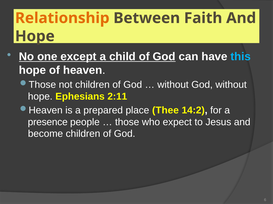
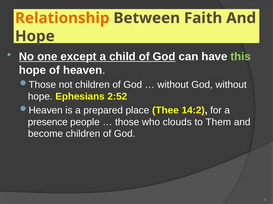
this colour: light blue -> light green
2:11: 2:11 -> 2:52
expect: expect -> clouds
Jesus: Jesus -> Them
